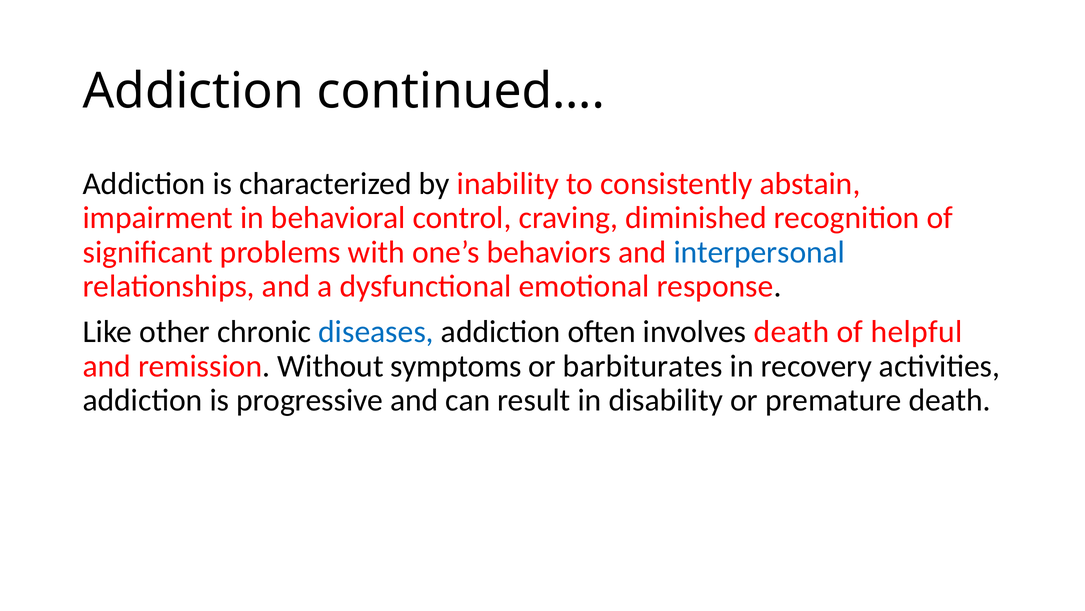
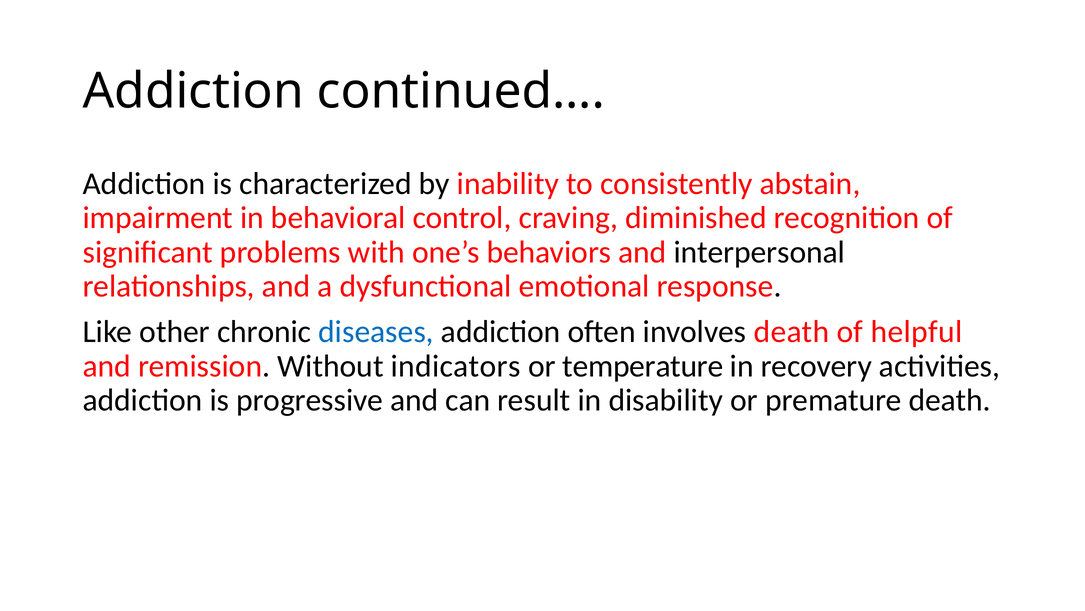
interpersonal colour: blue -> black
symptoms: symptoms -> indicators
barbiturates: barbiturates -> temperature
